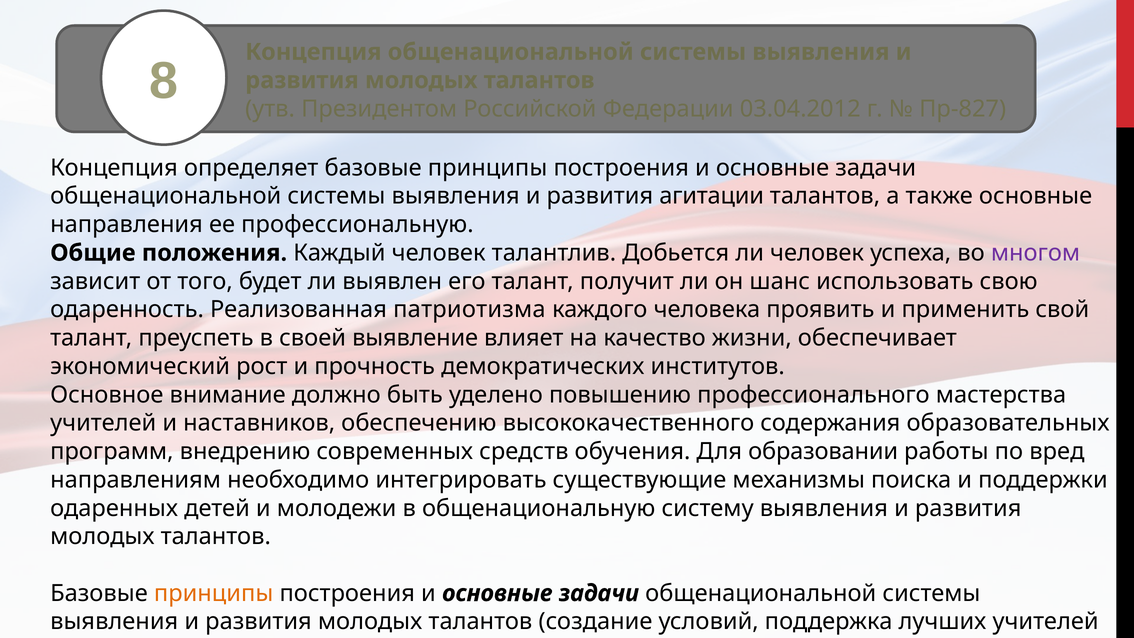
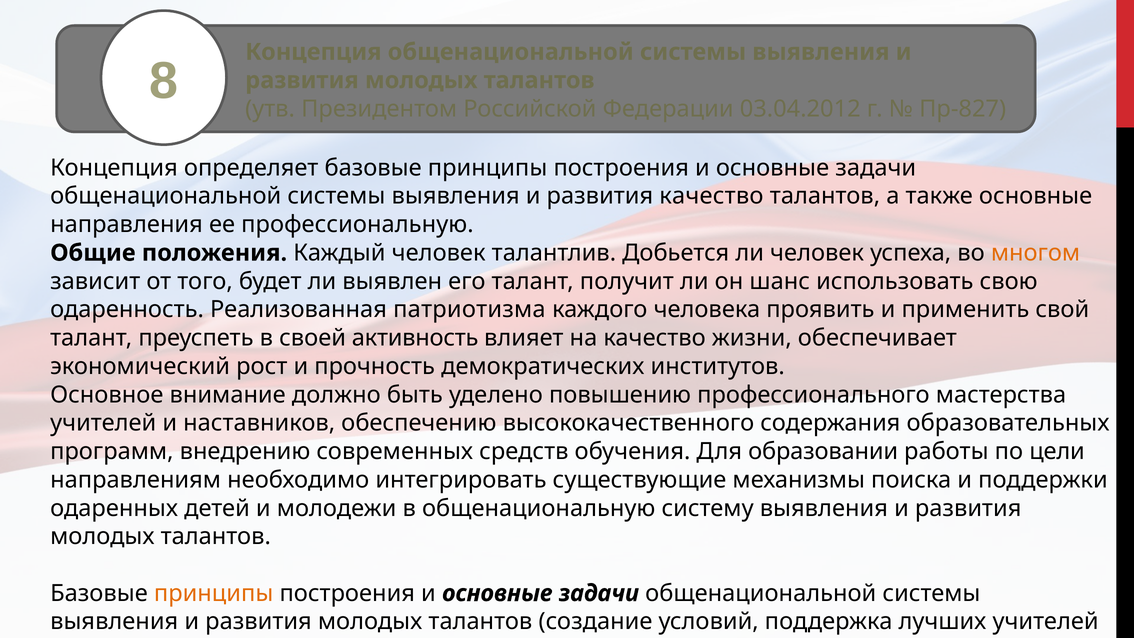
развития агитации: агитации -> качество
многом colour: purple -> orange
выявление: выявление -> активность
вред: вред -> цели
